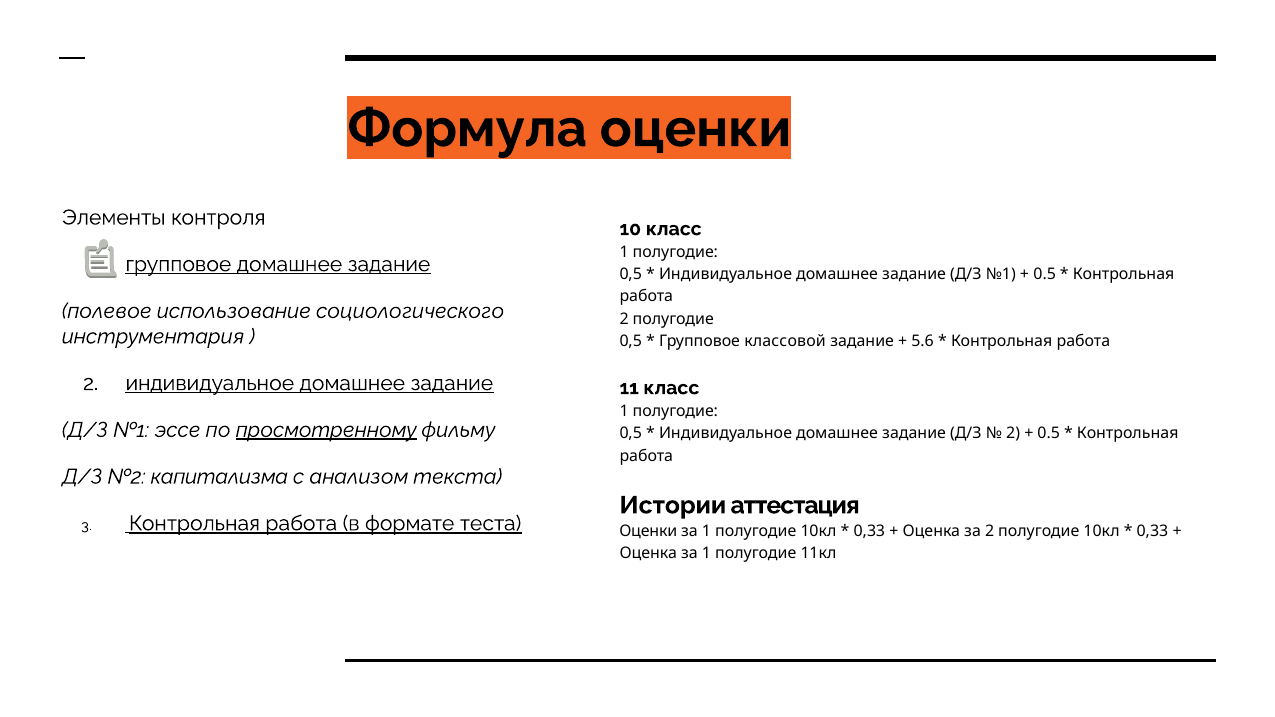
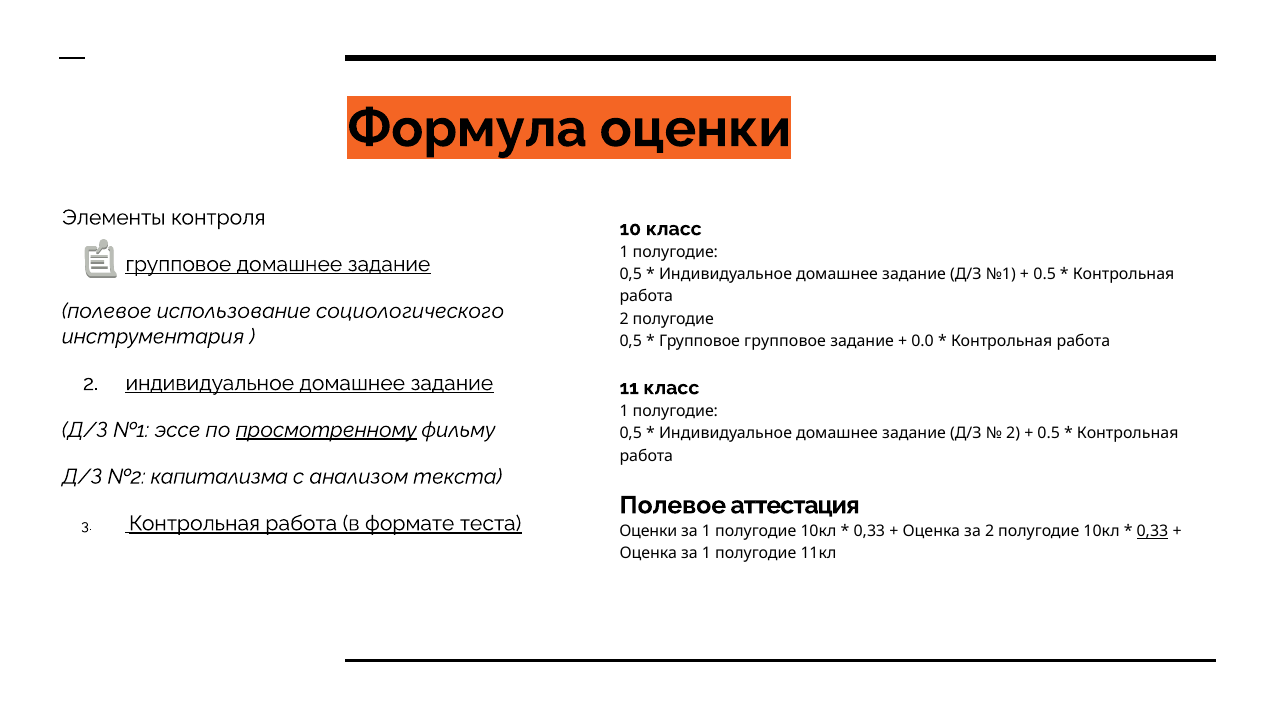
Групповое классовой: классовой -> групповое
5.6: 5.6 -> 0.0
Истории at (673, 505): Истории -> Полевое
0,33 at (1152, 532) underline: none -> present
